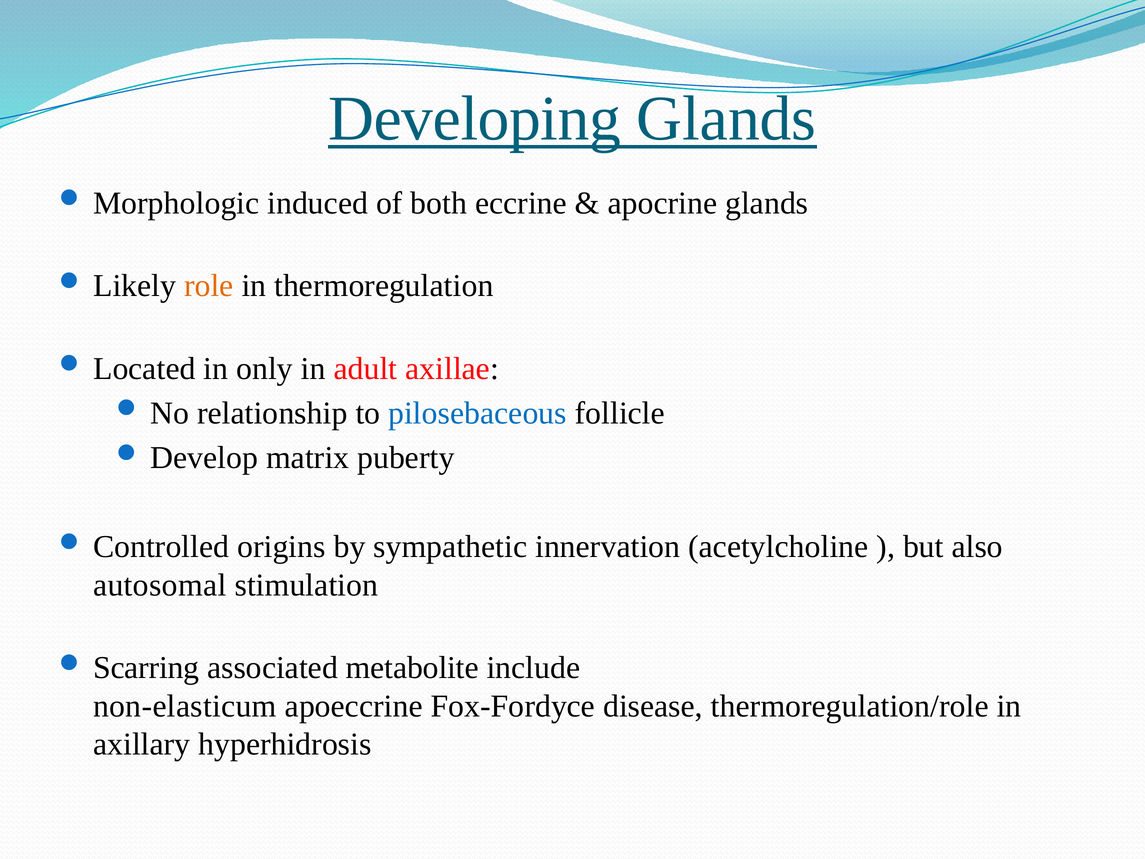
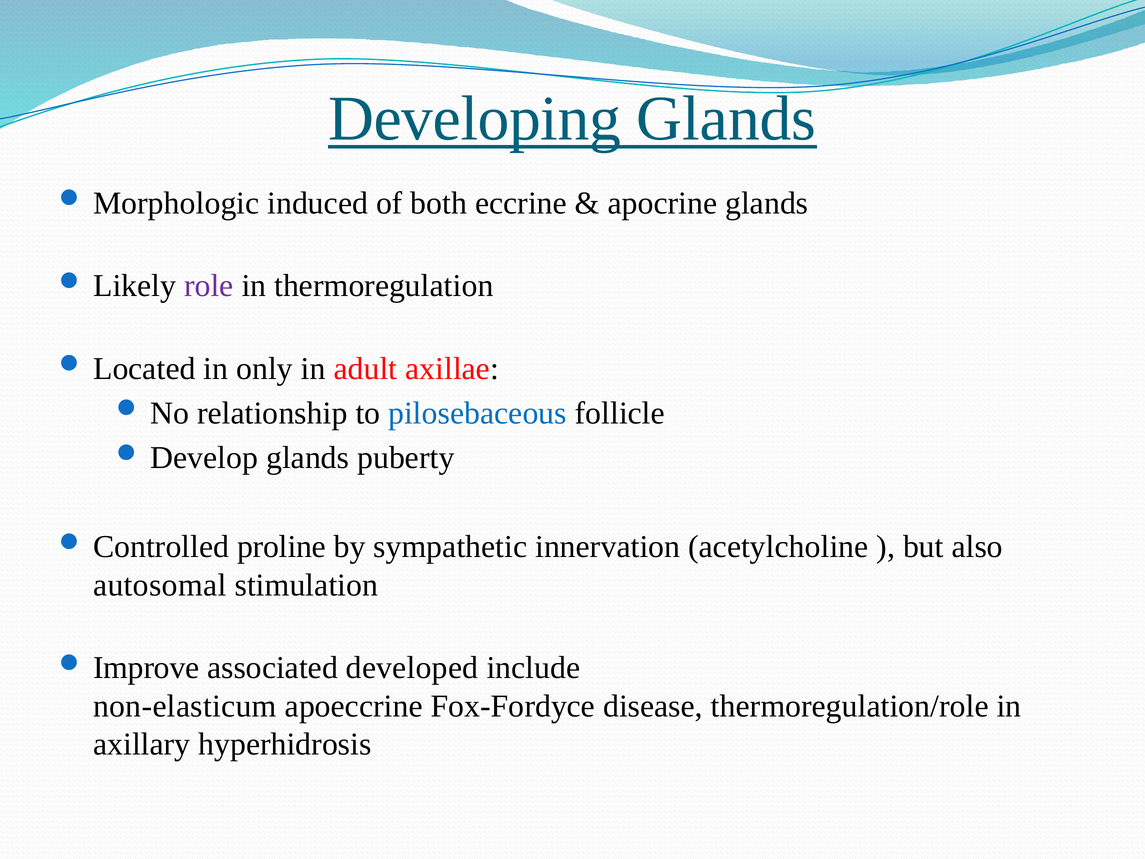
role colour: orange -> purple
Develop matrix: matrix -> glands
origins: origins -> proline
Scarring: Scarring -> Improve
metabolite: metabolite -> developed
